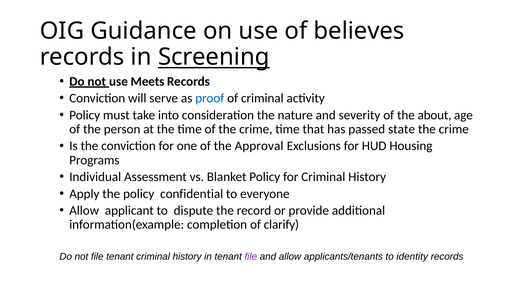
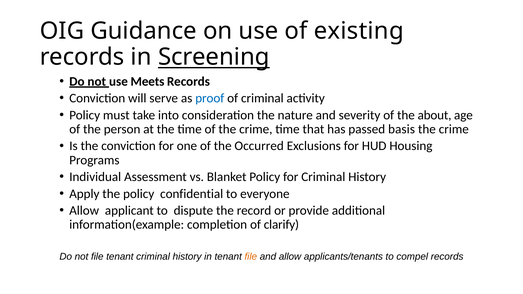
believes: believes -> existing
state: state -> basis
Approval: Approval -> Occurred
file at (251, 257) colour: purple -> orange
identity: identity -> compel
